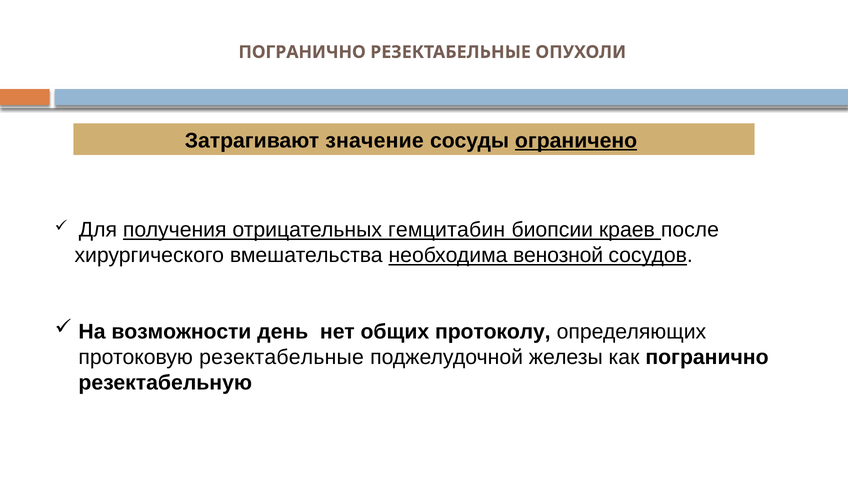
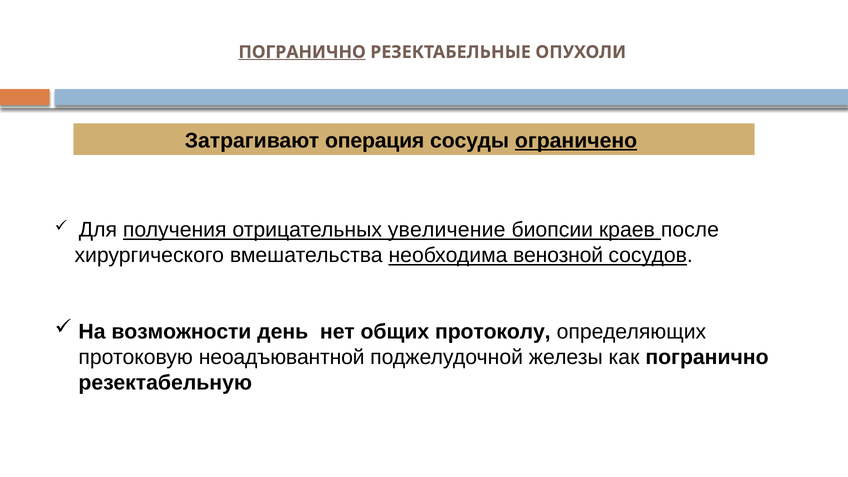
ПОГРАНИЧНО at (302, 52) underline: none -> present
значение: значение -> операция
гемцитабин: гемцитабин -> увеличение
протоковую резектабельные: резектабельные -> неоадъювантной
